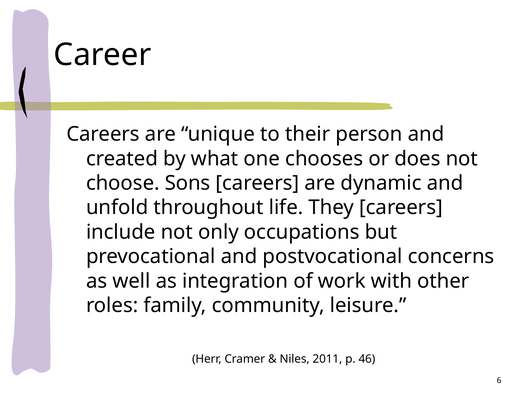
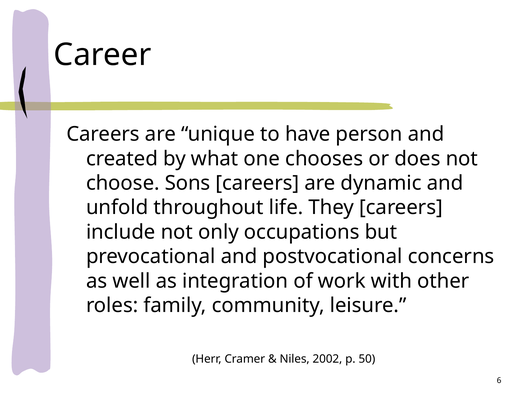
their: their -> have
2011: 2011 -> 2002
46: 46 -> 50
